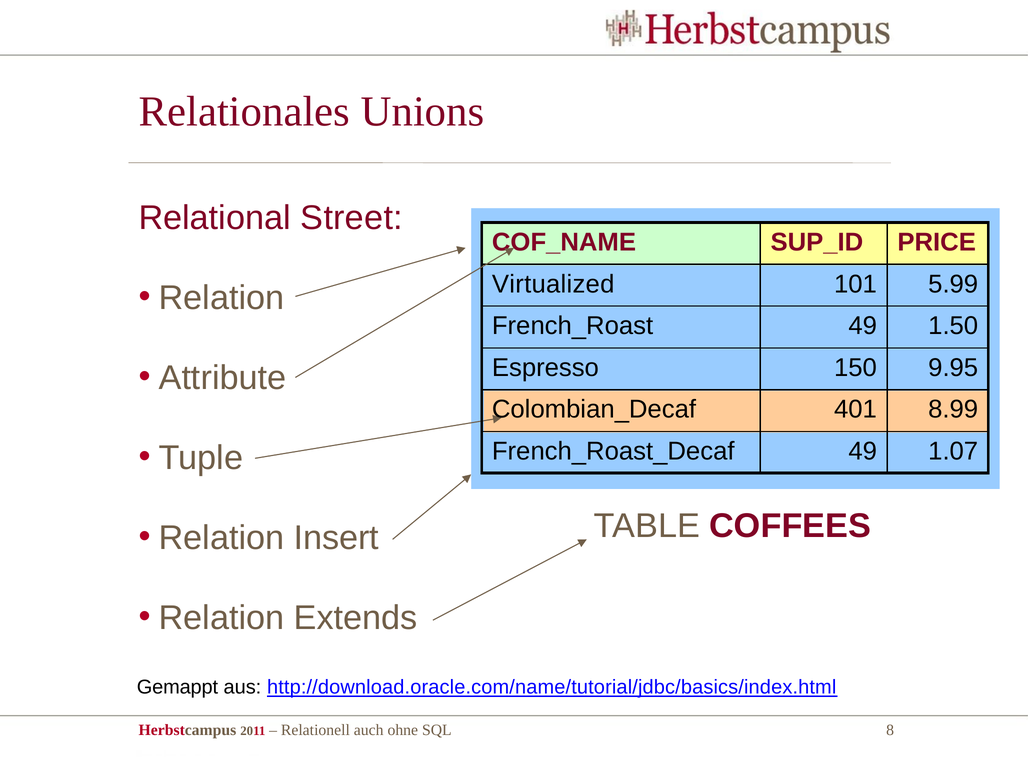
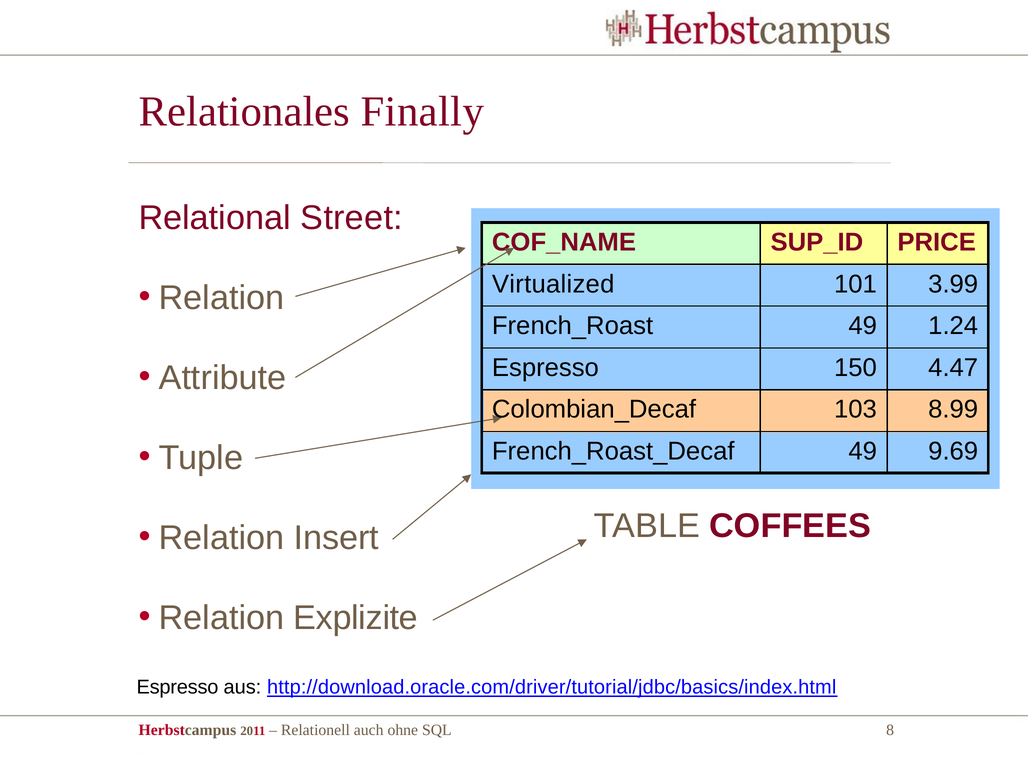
Unions: Unions -> Finally
5.99: 5.99 -> 3.99
1.50: 1.50 -> 1.24
9.95: 9.95 -> 4.47
401: 401 -> 103
1.07: 1.07 -> 9.69
Extends: Extends -> Explizite
Gemappt at (177, 687): Gemappt -> Espresso
http://download.oracle.com/name/tutorial/jdbc/basics/index.html: http://download.oracle.com/name/tutorial/jdbc/basics/index.html -> http://download.oracle.com/driver/tutorial/jdbc/basics/index.html
